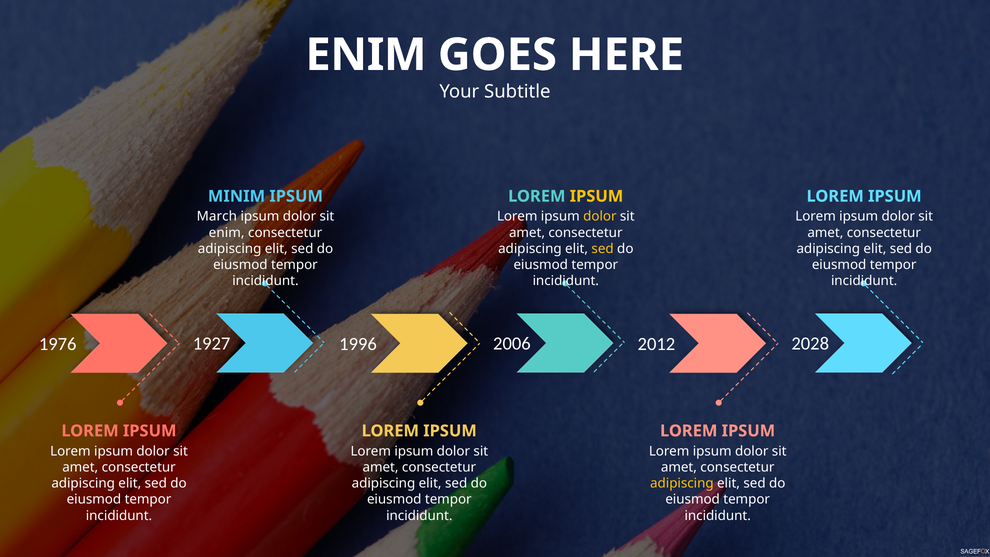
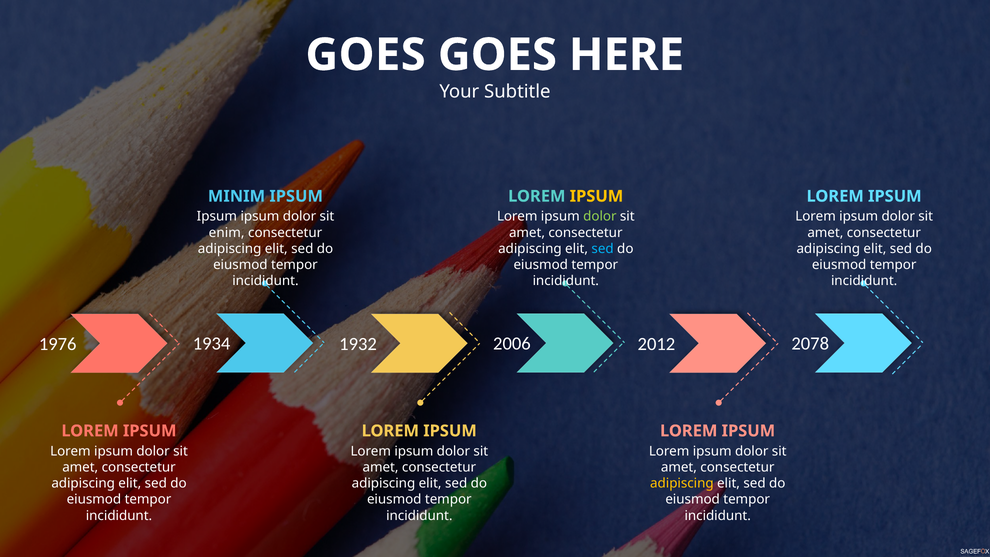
ENIM at (366, 55): ENIM -> GOES
March at (217, 216): March -> Ipsum
dolor at (600, 216) colour: yellow -> light green
sed at (603, 249) colour: yellow -> light blue
1927: 1927 -> 1934
1996: 1996 -> 1932
2028: 2028 -> 2078
